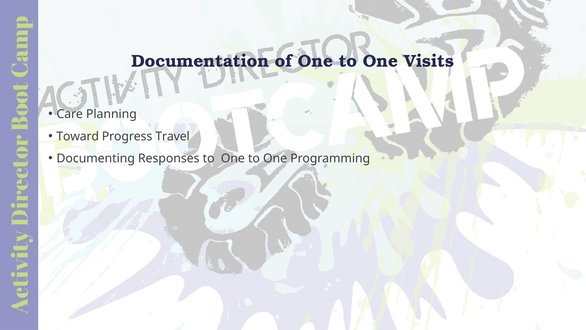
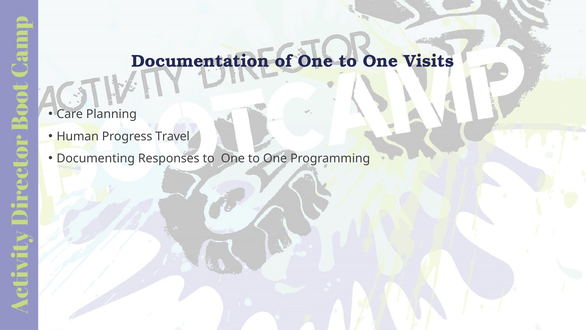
Toward: Toward -> Human
